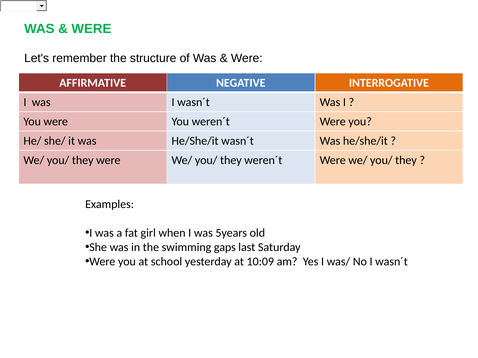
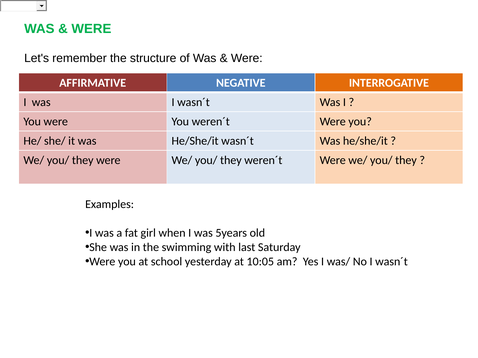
gaps: gaps -> with
10:09: 10:09 -> 10:05
